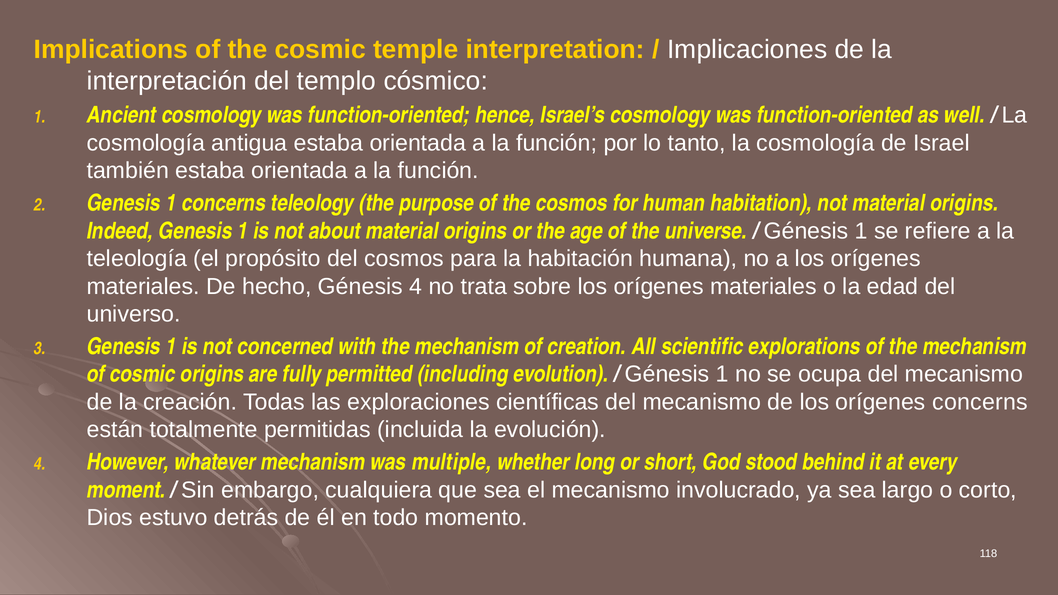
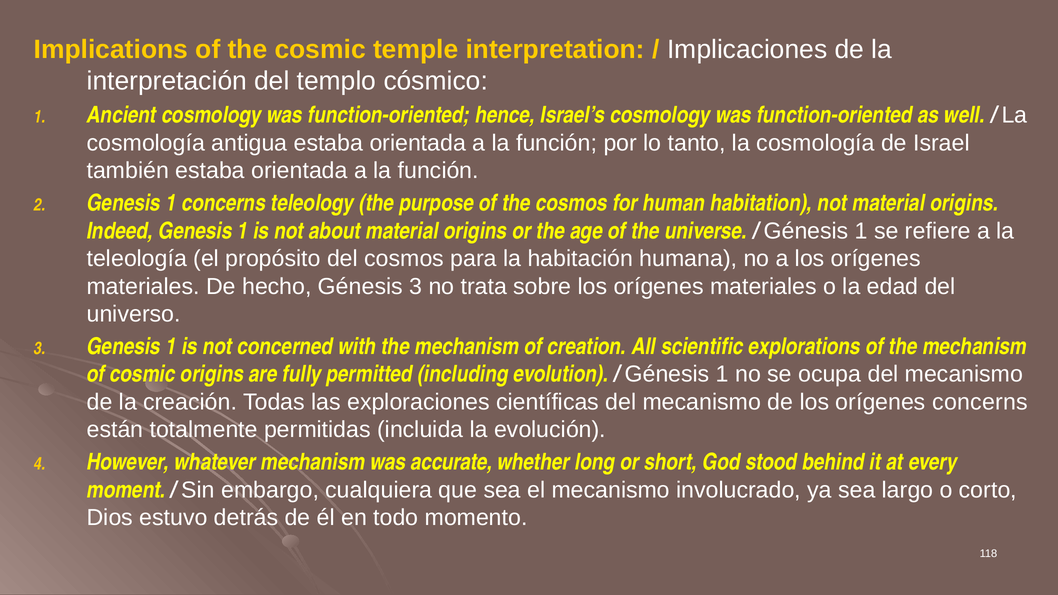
Génesis 4: 4 -> 3
multiple: multiple -> accurate
